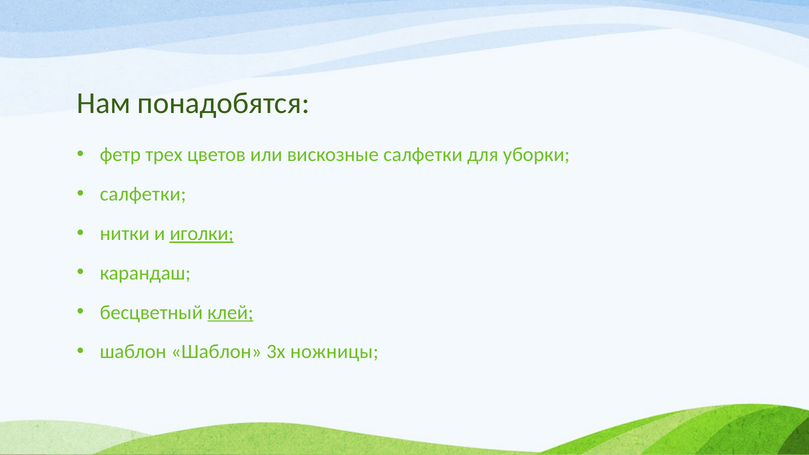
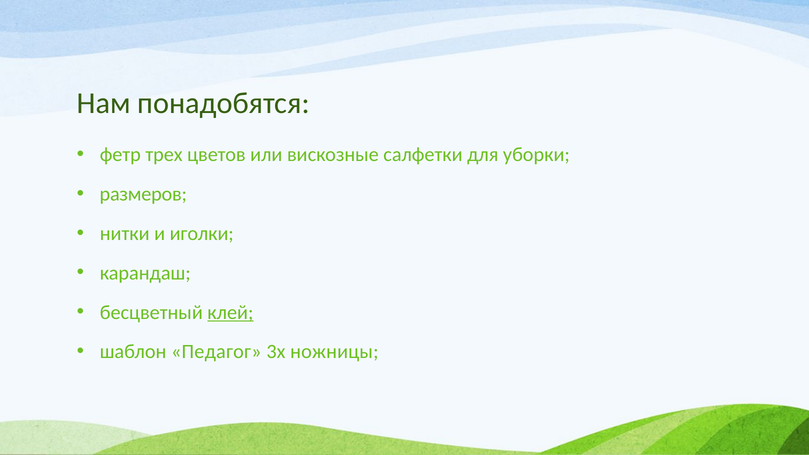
салфетки at (143, 194): салфетки -> размеров
иголки underline: present -> none
шаблон Шаблон: Шаблон -> Педагог
